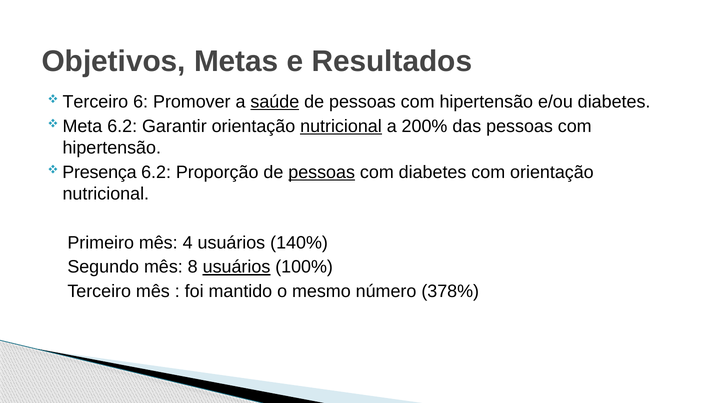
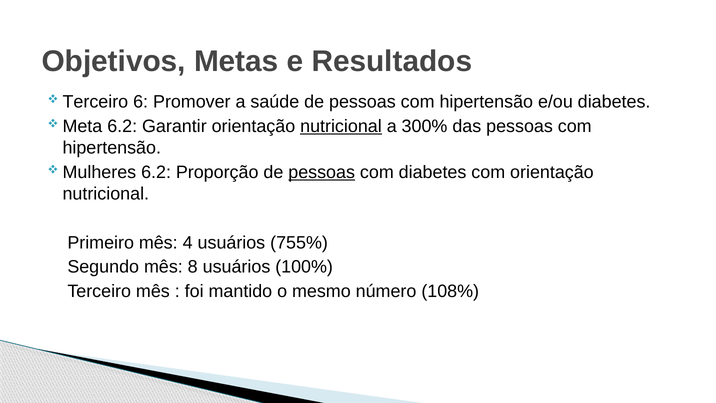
saúde underline: present -> none
200%: 200% -> 300%
Presença: Presença -> Mulheres
140%: 140% -> 755%
usuários at (237, 267) underline: present -> none
378%: 378% -> 108%
